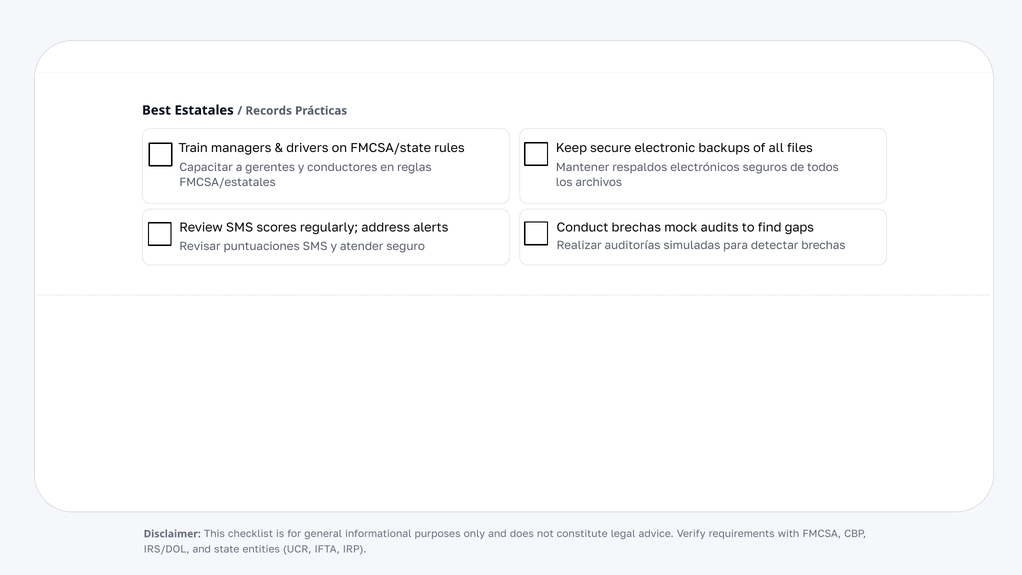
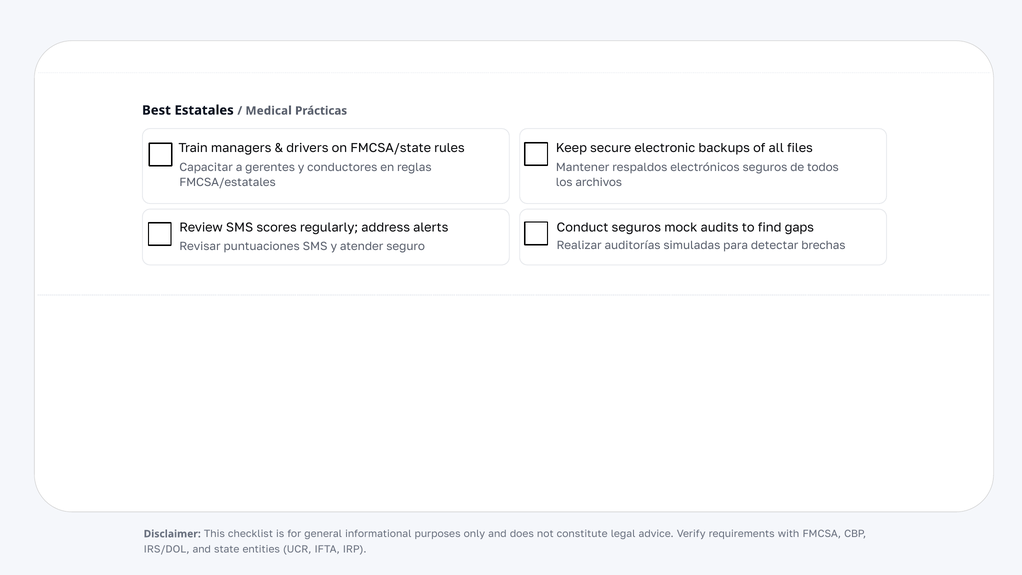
Records: Records -> Medical
Conduct brechas: brechas -> seguros
